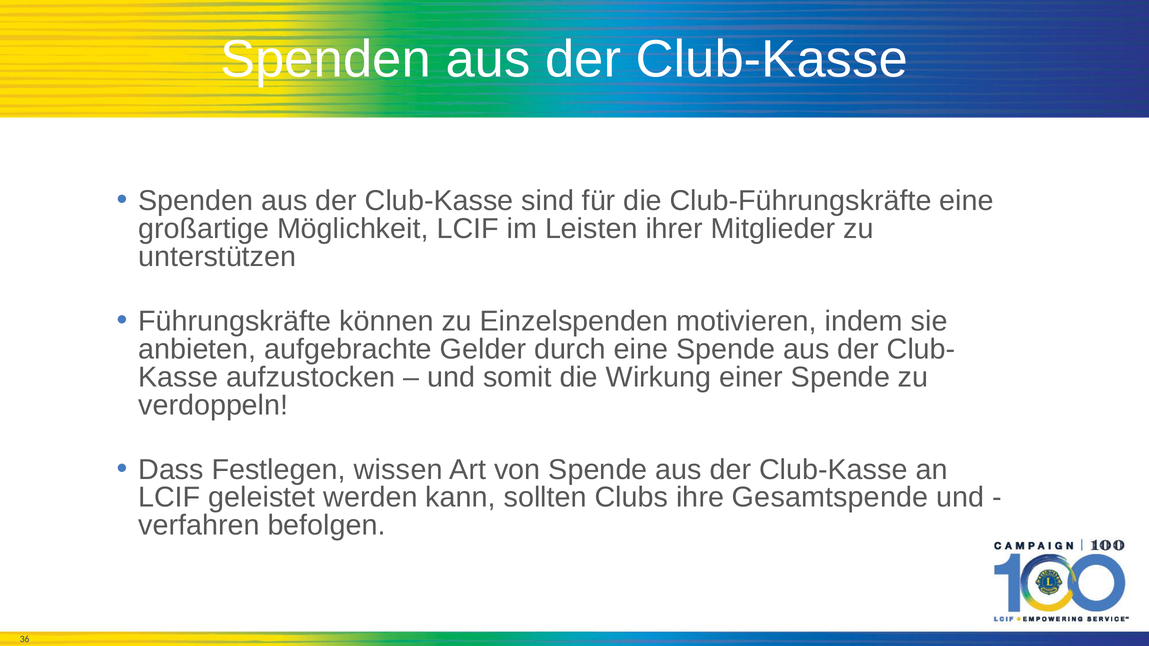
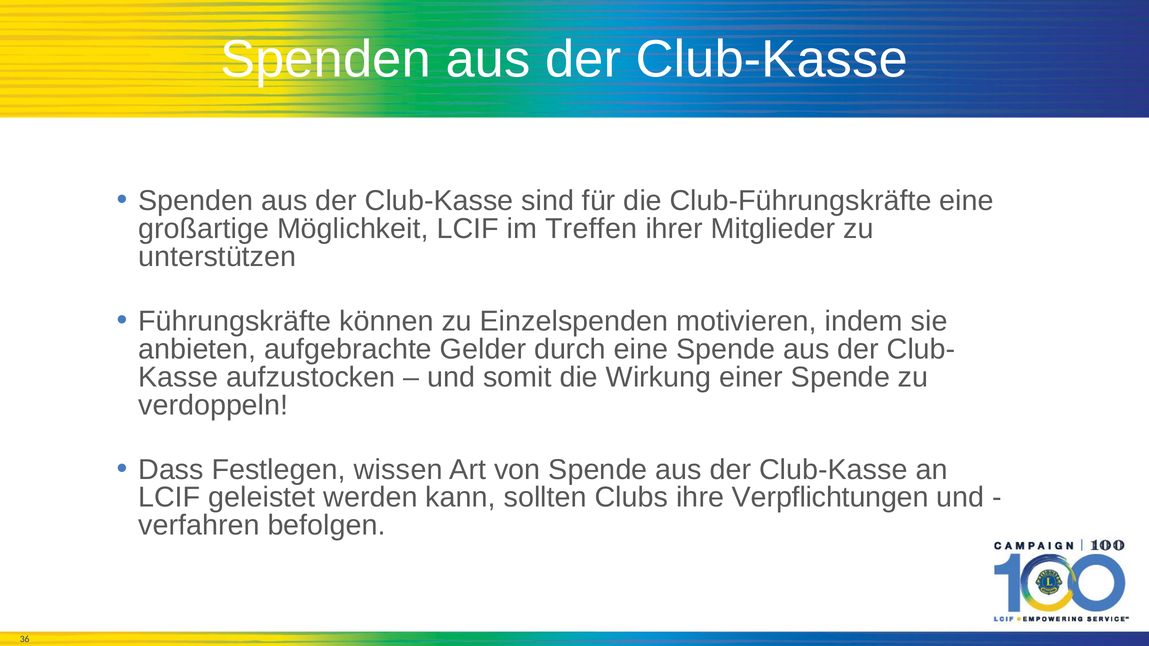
Leisten: Leisten -> Treffen
Gesamtspende: Gesamtspende -> Verpflichtungen
